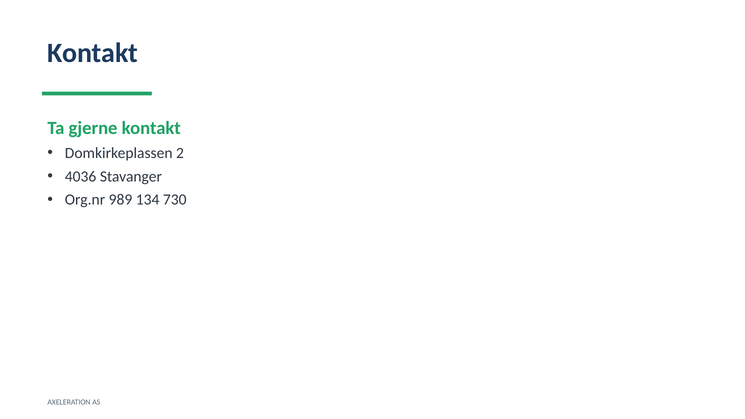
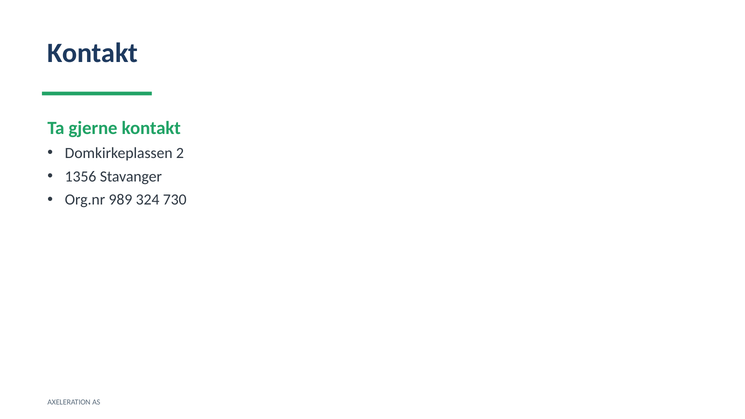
4036: 4036 -> 1356
134: 134 -> 324
